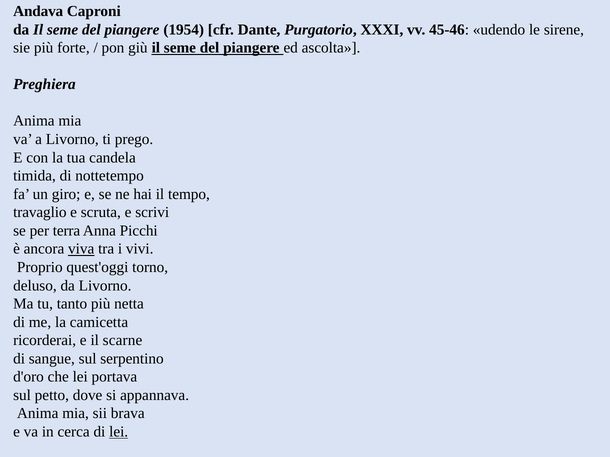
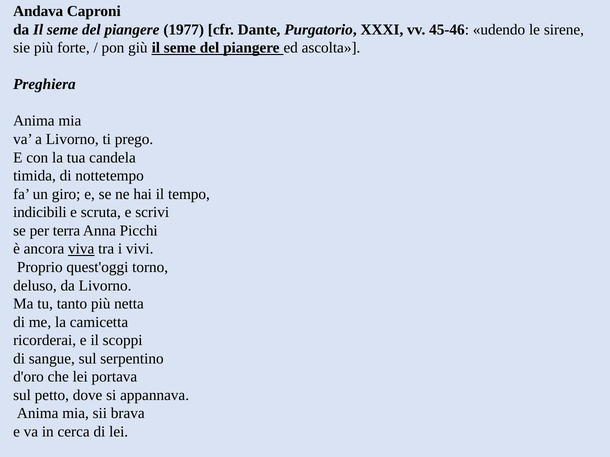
1954: 1954 -> 1977
travaglio: travaglio -> indicibili
scarne: scarne -> scoppi
lei at (119, 432) underline: present -> none
